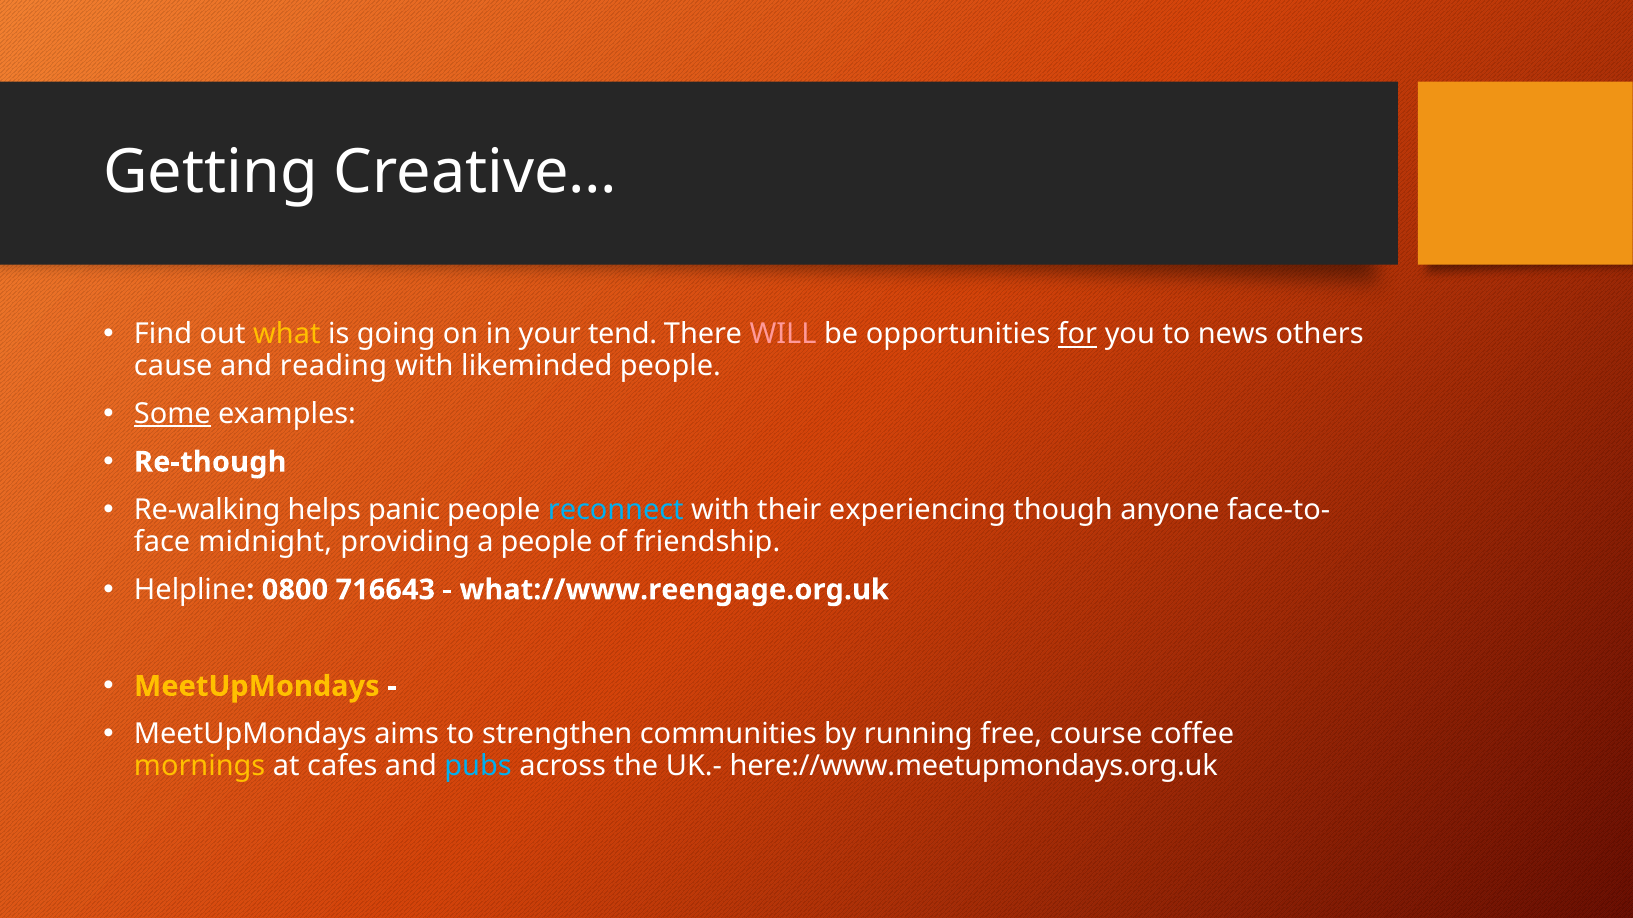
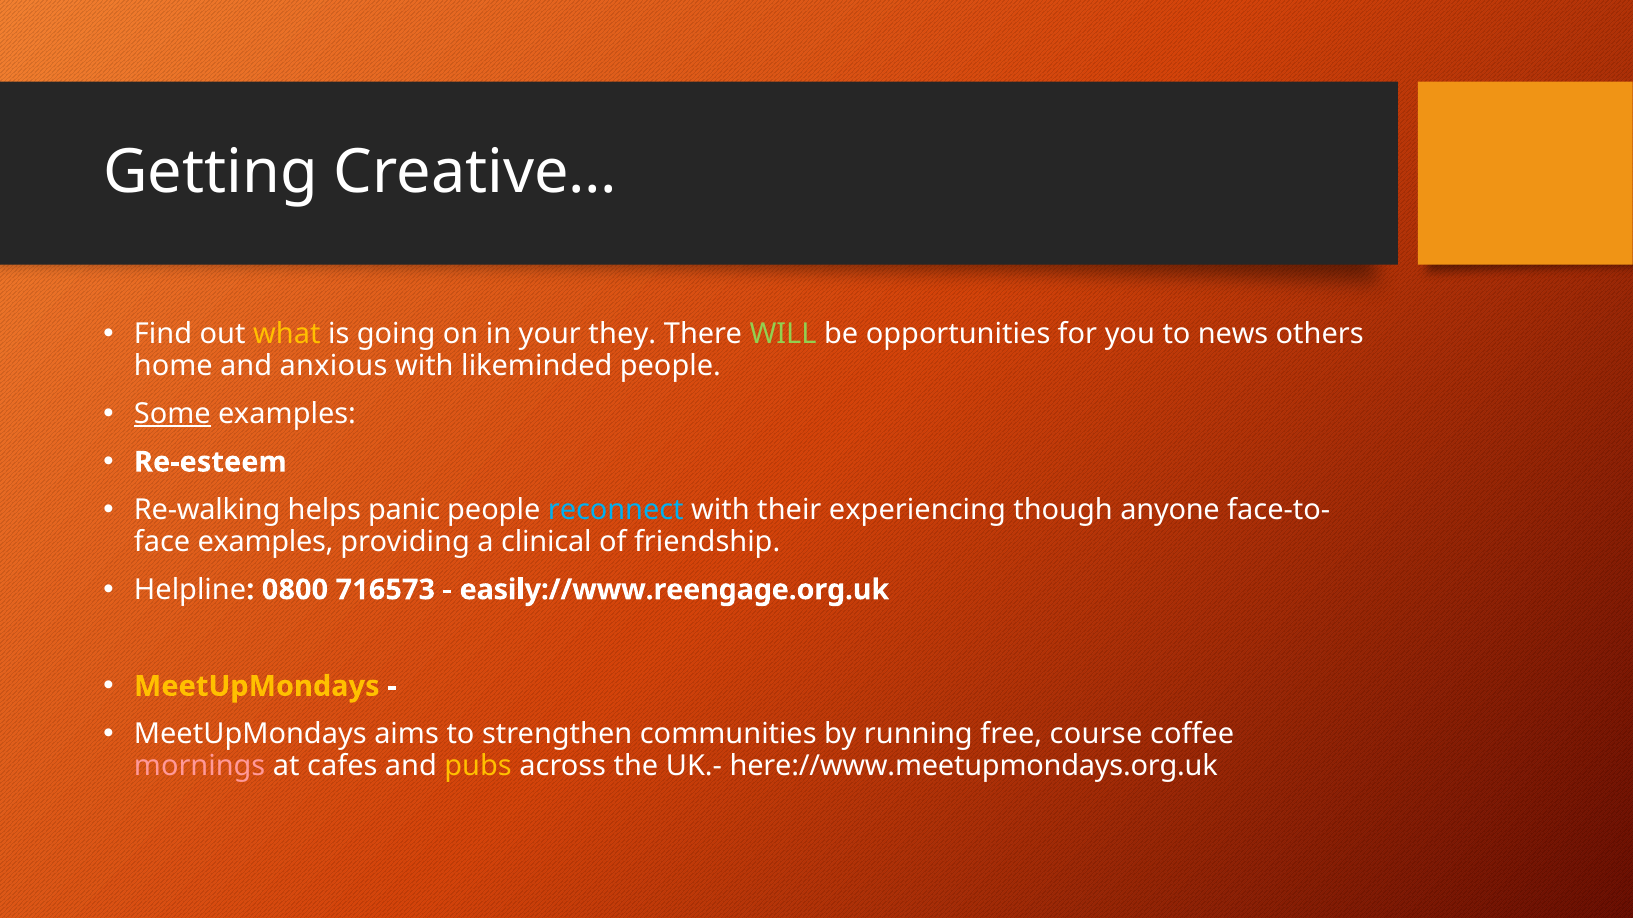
tend: tend -> they
WILL colour: pink -> light green
for underline: present -> none
cause: cause -> home
reading: reading -> anxious
Re-though: Re-though -> Re-esteem
midnight at (265, 542): midnight -> examples
a people: people -> clinical
716643: 716643 -> 716573
what://www.reengage.org.uk: what://www.reengage.org.uk -> easily://www.reengage.org.uk
mornings colour: yellow -> pink
pubs colour: light blue -> yellow
